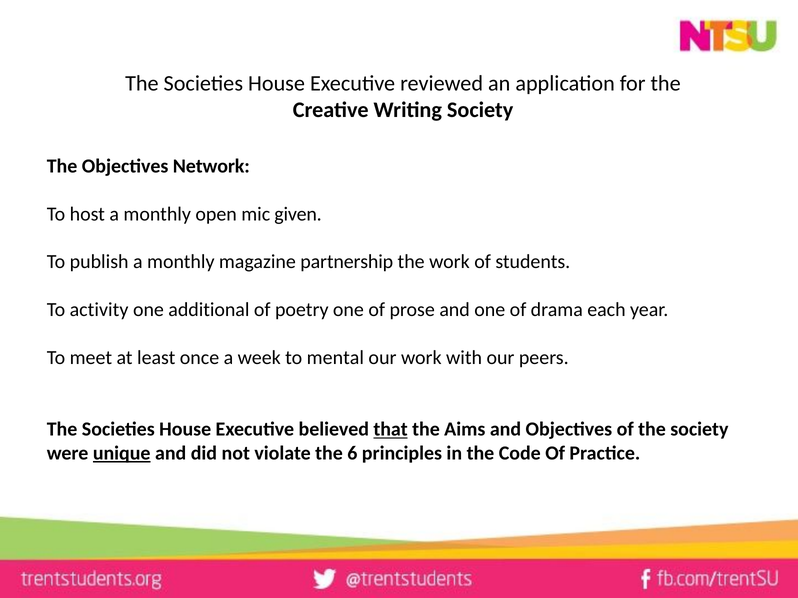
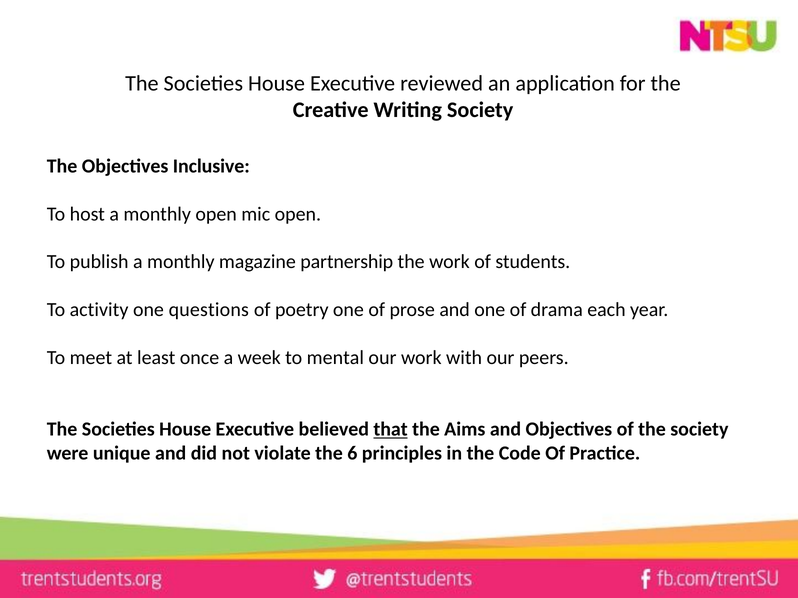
Network: Network -> Inclusive
mic given: given -> open
additional: additional -> questions
unique underline: present -> none
